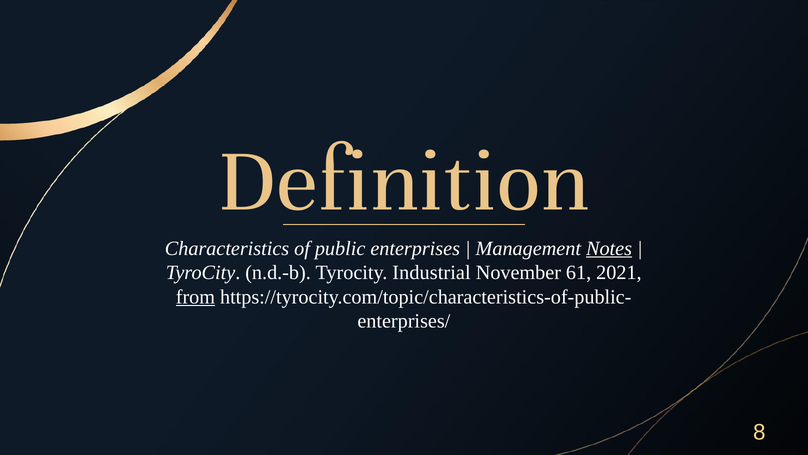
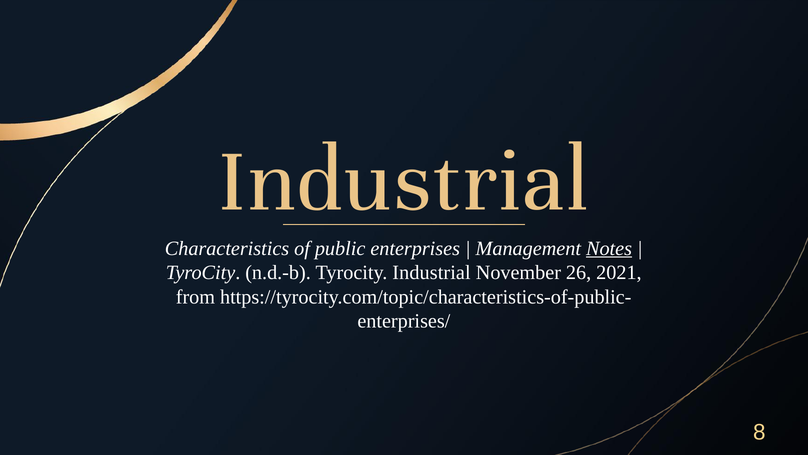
Definition at (404, 179): Definition -> Industrial
61: 61 -> 26
from underline: present -> none
